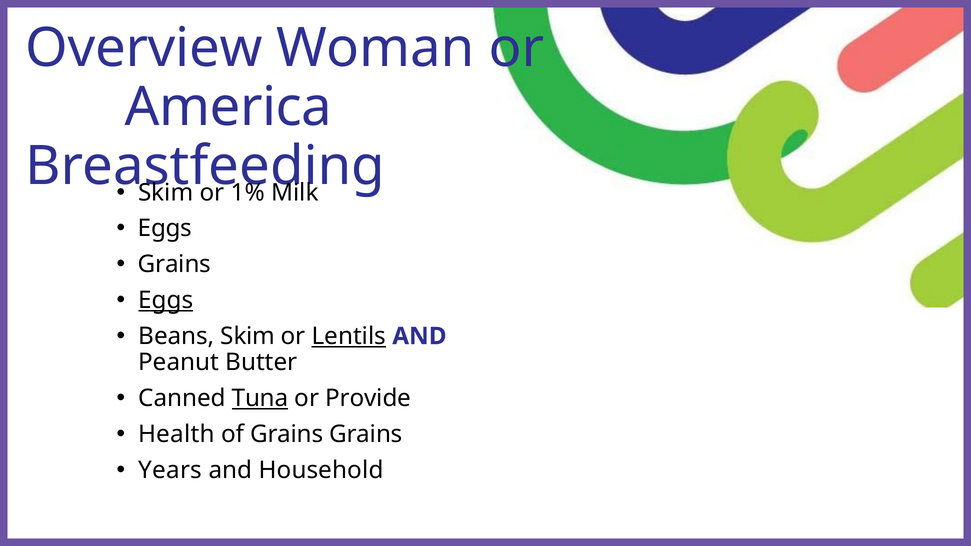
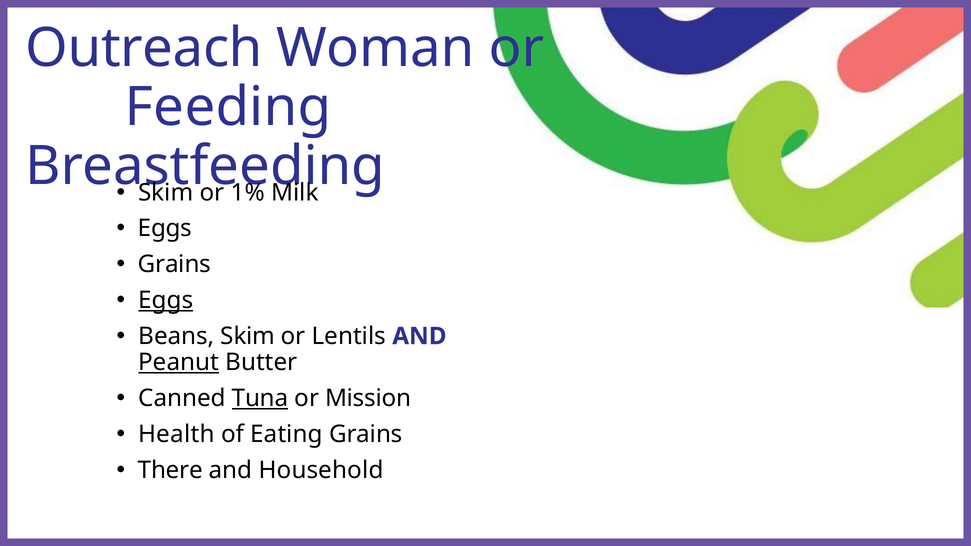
Overview: Overview -> Outreach
America: America -> Feeding
Lentils underline: present -> none
Peanut underline: none -> present
Provide: Provide -> Mission
of Grains: Grains -> Eating
Years: Years -> There
